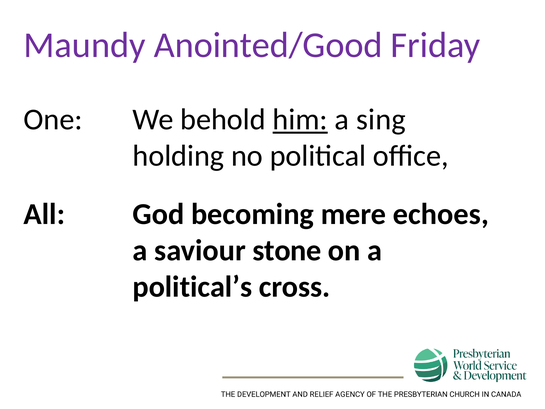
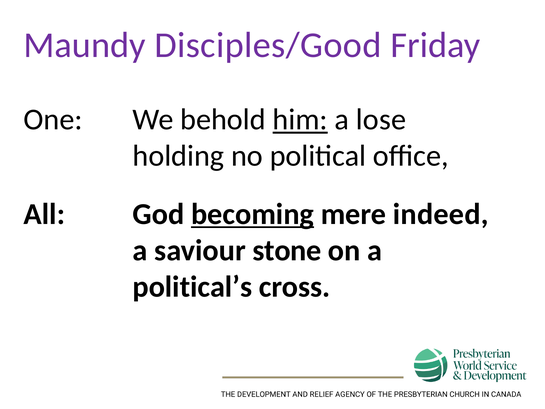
Anointed/Good: Anointed/Good -> Disciples/Good
sing: sing -> lose
becoming underline: none -> present
echoes: echoes -> indeed
